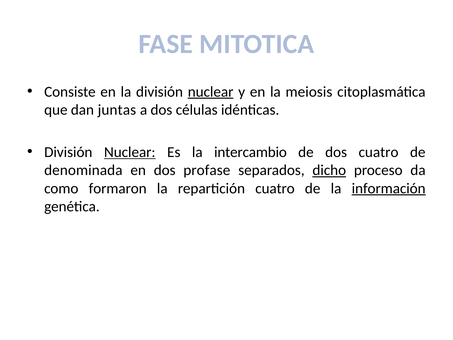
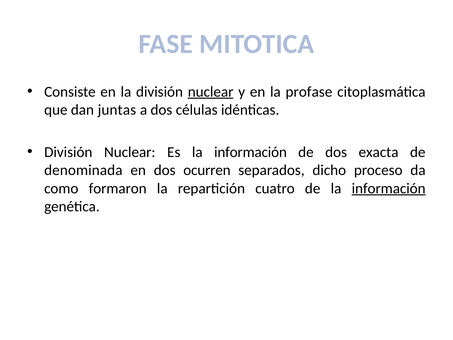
meiosis: meiosis -> profase
Nuclear at (130, 152) underline: present -> none
Es la intercambio: intercambio -> información
dos cuatro: cuatro -> exacta
profase: profase -> ocurren
dicho underline: present -> none
